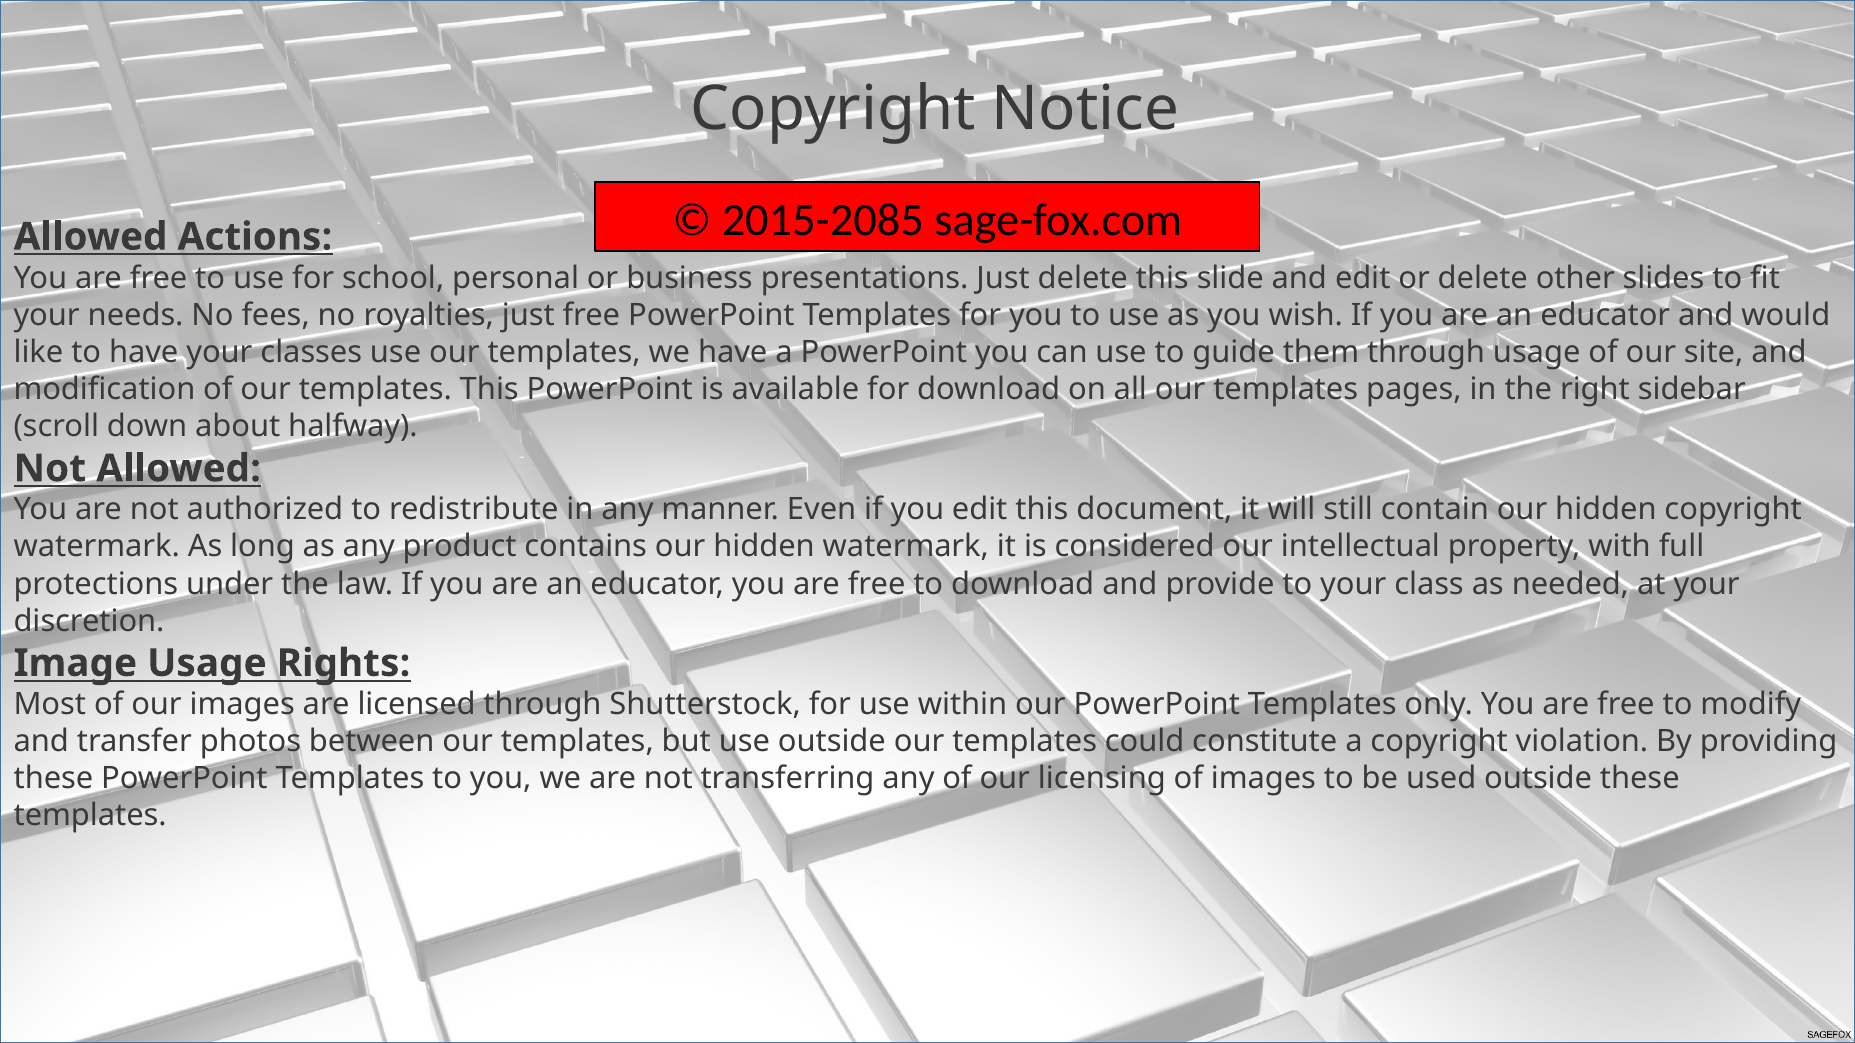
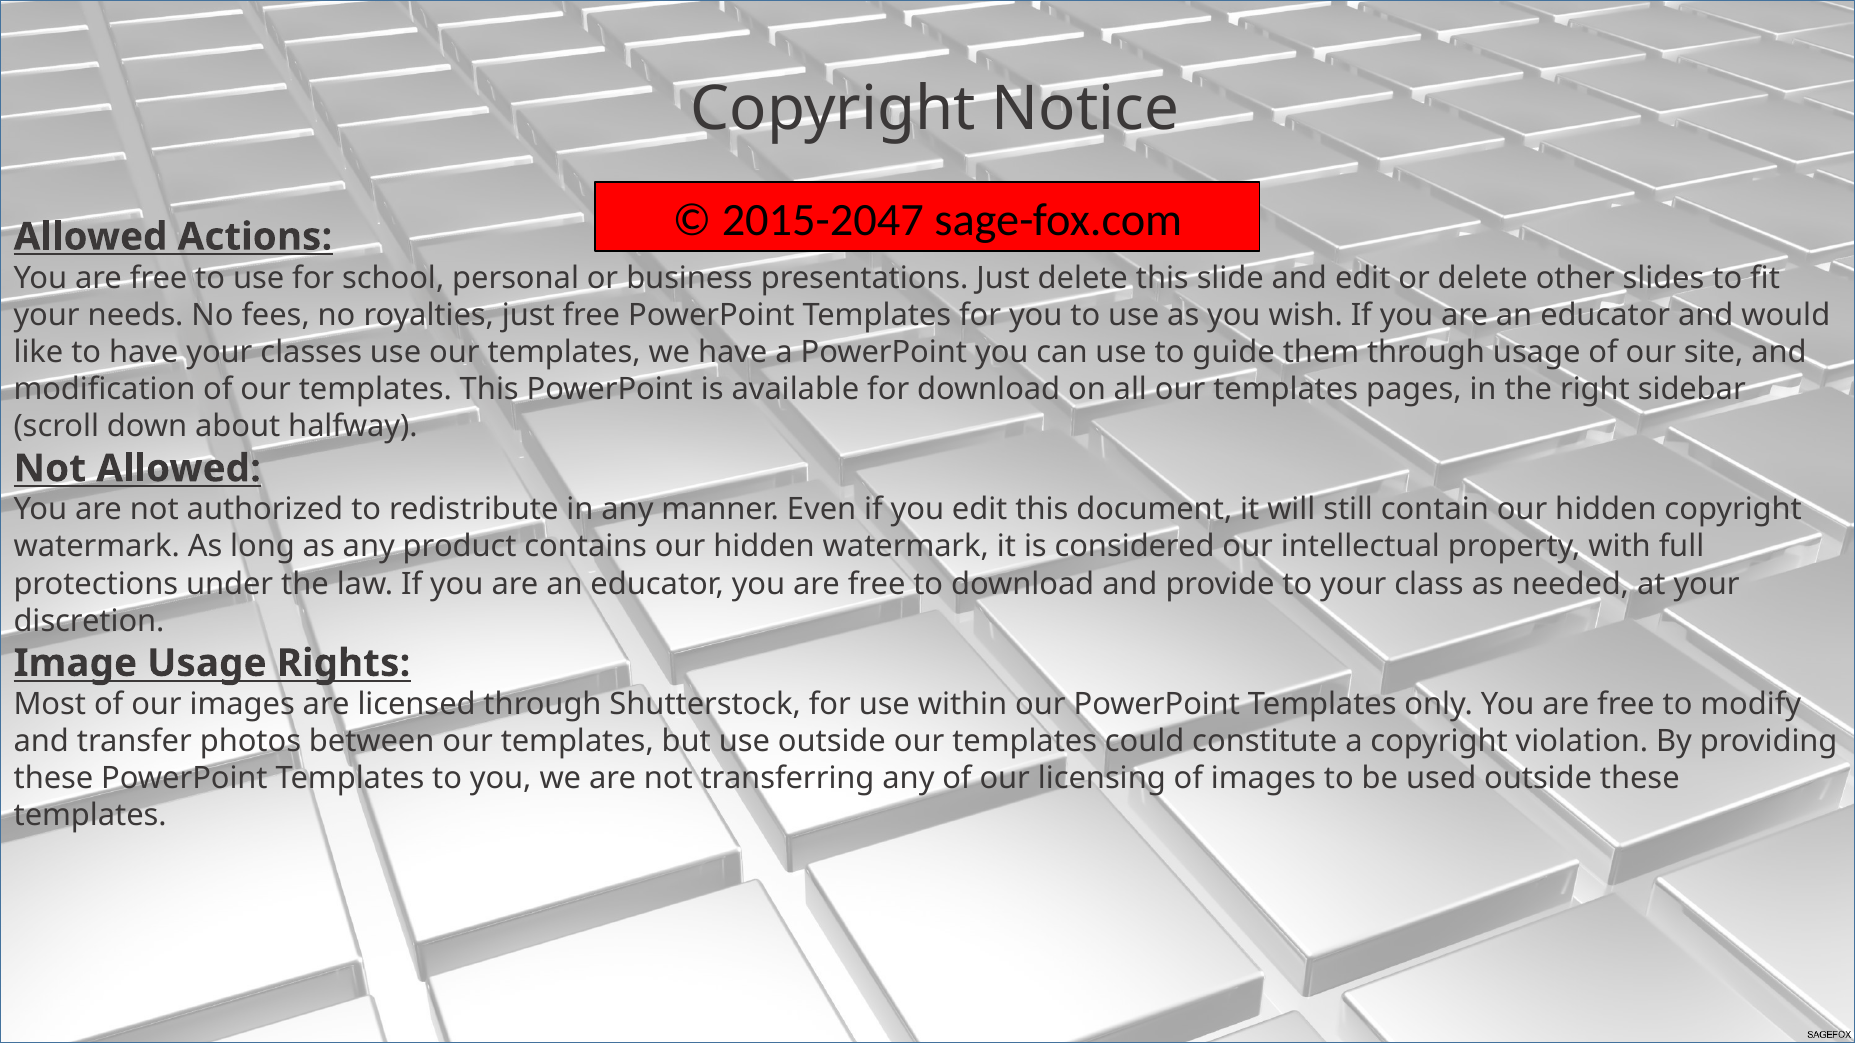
2015-2085: 2015-2085 -> 2015-2047
